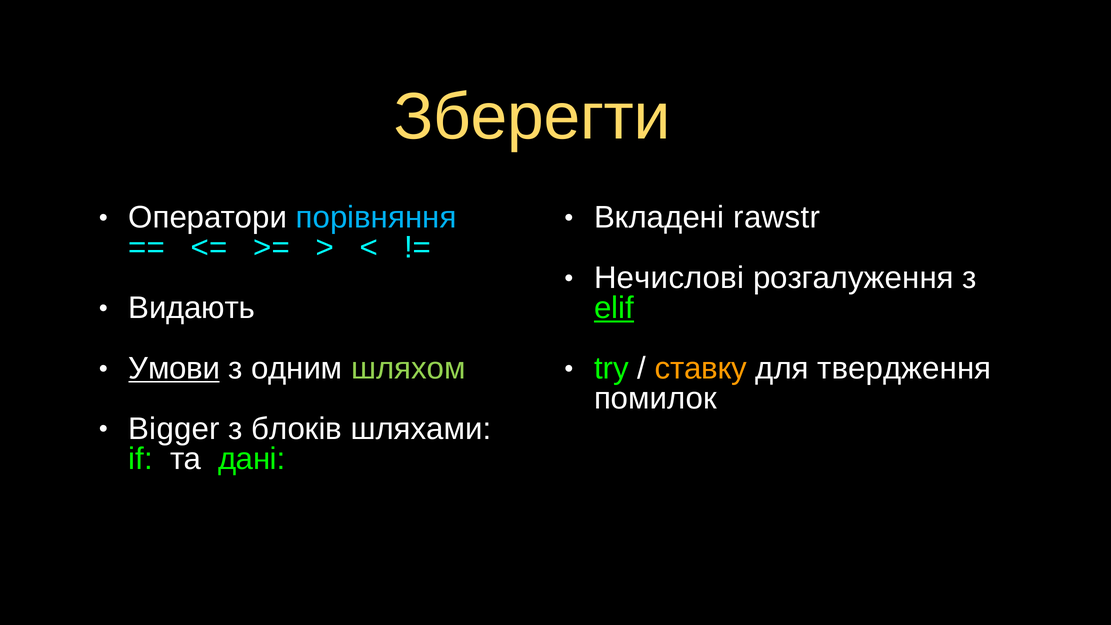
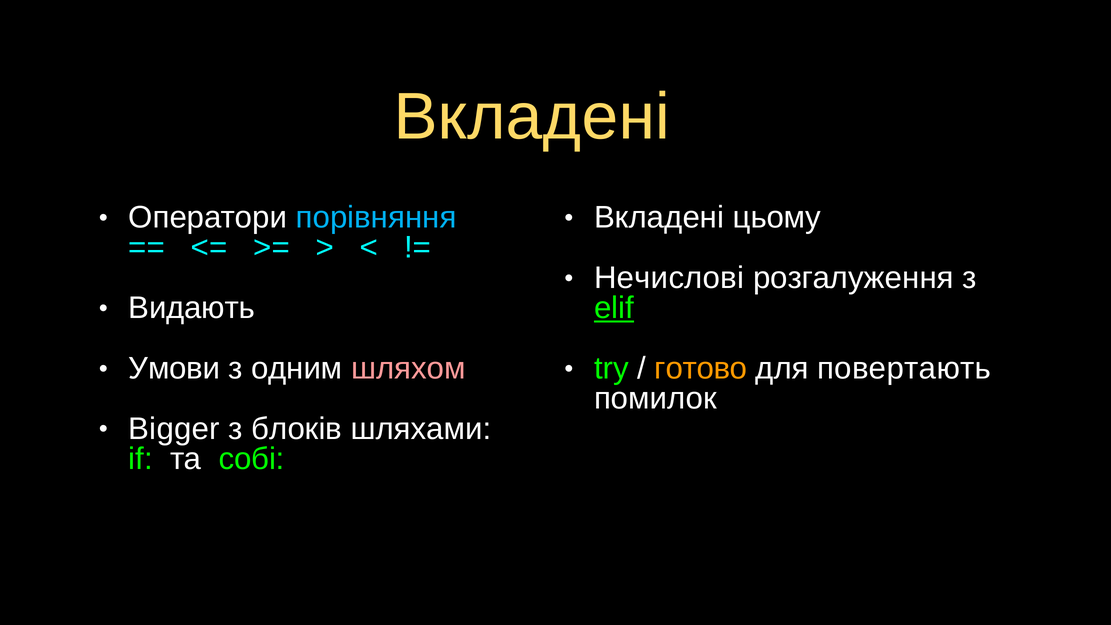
Зберегти at (532, 117): Зберегти -> Вкладені
rawstr: rawstr -> цьому
Умови underline: present -> none
шляхом colour: light green -> pink
ставку: ставку -> готово
твердження: твердження -> повертають
дані: дані -> собі
